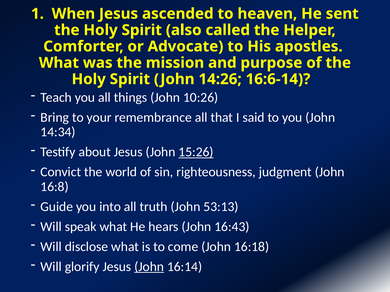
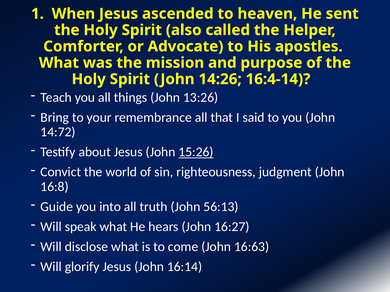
16:6-14: 16:6-14 -> 16:4-14
10:26: 10:26 -> 13:26
14:34: 14:34 -> 14:72
53:13: 53:13 -> 56:13
16:43: 16:43 -> 16:27
16:18: 16:18 -> 16:63
John at (149, 267) underline: present -> none
